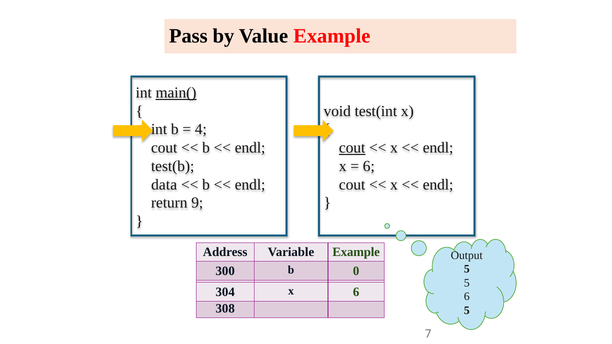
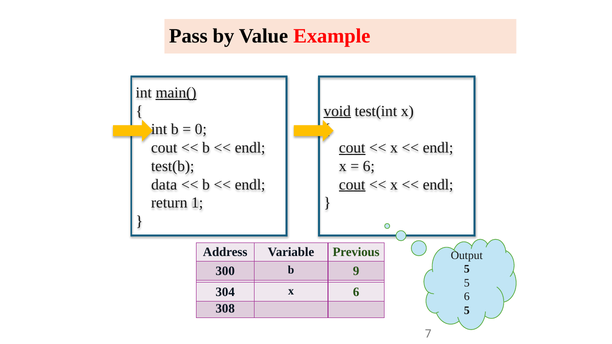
void underline: none -> present
4: 4 -> 0
cout at (352, 185) underline: none -> present
9: 9 -> 1
Variable Example: Example -> Previous
0: 0 -> 9
